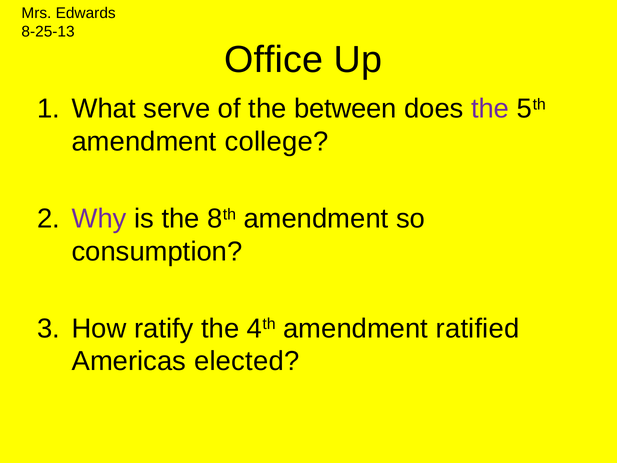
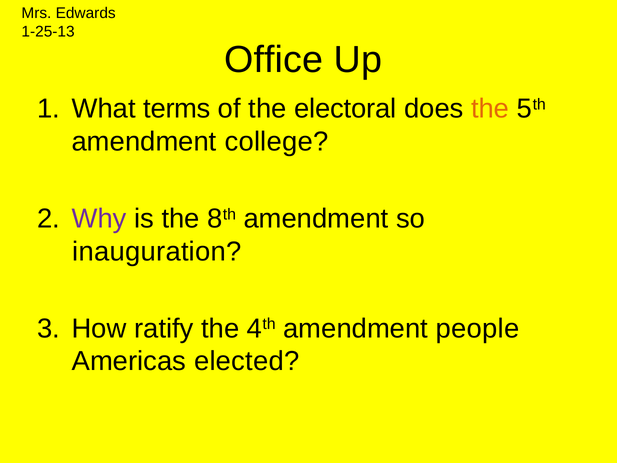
8-25-13: 8-25-13 -> 1-25-13
serve: serve -> terms
between: between -> electoral
the at (490, 109) colour: purple -> orange
consumption: consumption -> inauguration
ratified: ratified -> people
